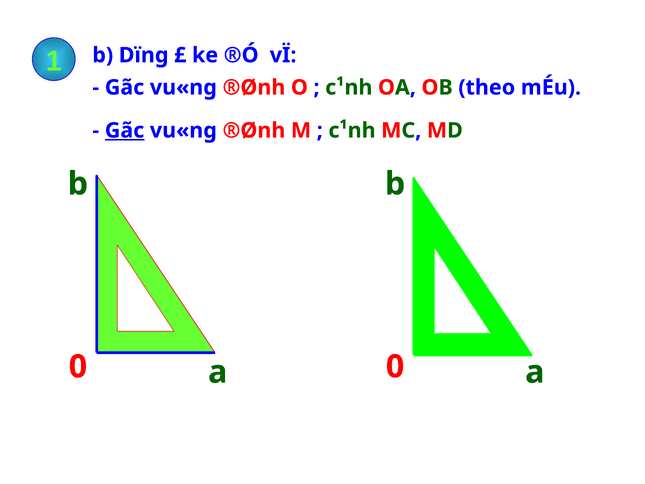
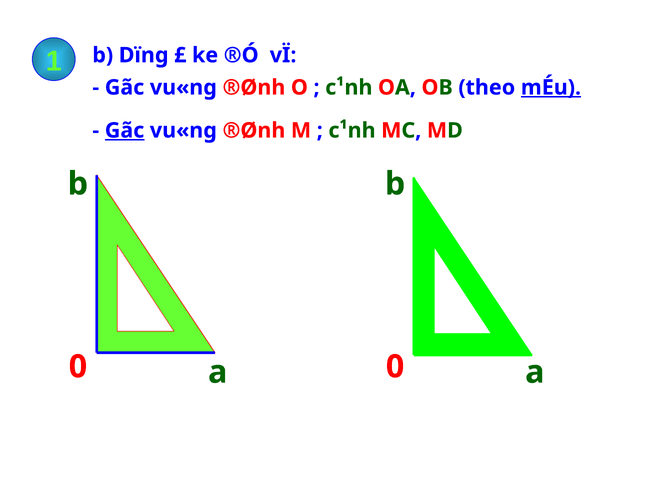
mÉu underline: none -> present
